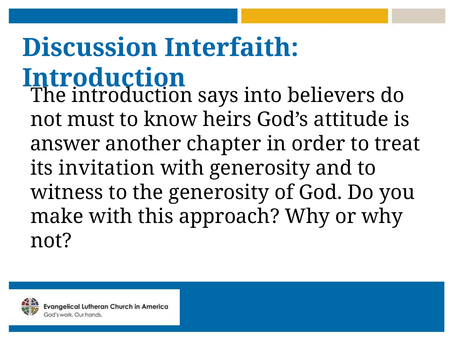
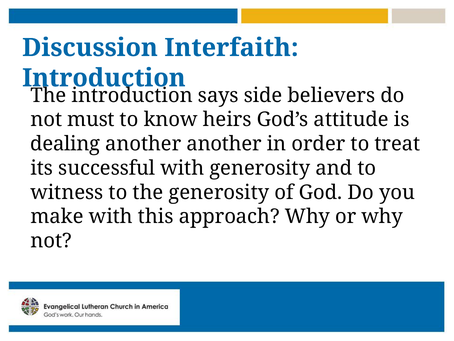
into: into -> side
answer: answer -> dealing
another chapter: chapter -> another
invitation: invitation -> successful
